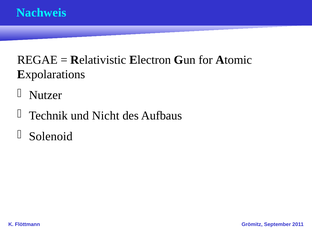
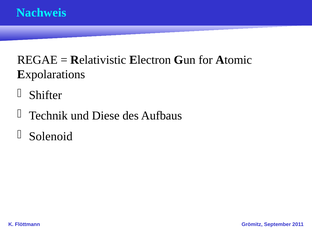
Nutzer: Nutzer -> Shifter
Nicht: Nicht -> Diese
